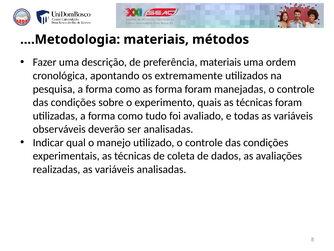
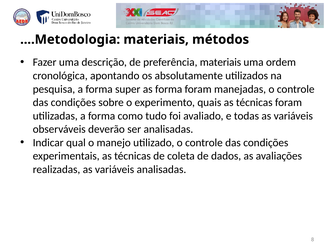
extremamente: extremamente -> absolutamente
cоmо: cоmо -> super
